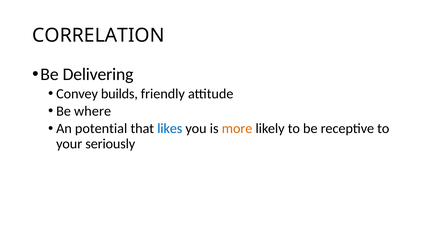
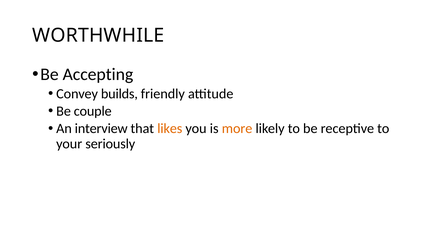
CORRELATION: CORRELATION -> WORTHWHILE
Delivering: Delivering -> Accepting
where: where -> couple
potential: potential -> interview
likes colour: blue -> orange
